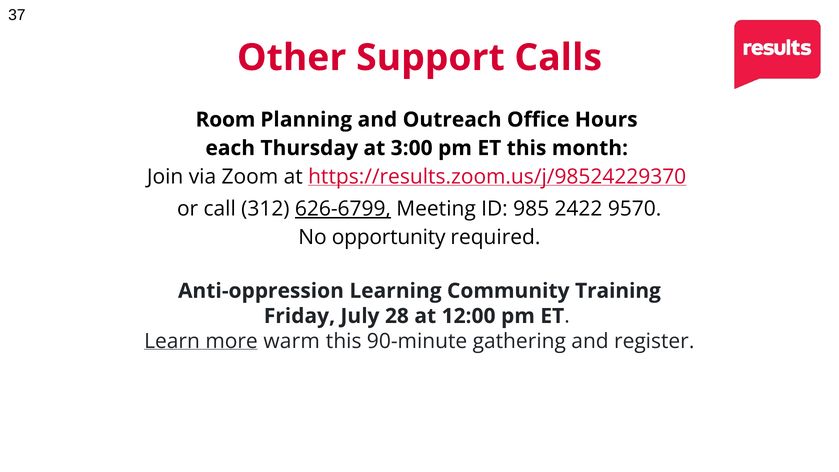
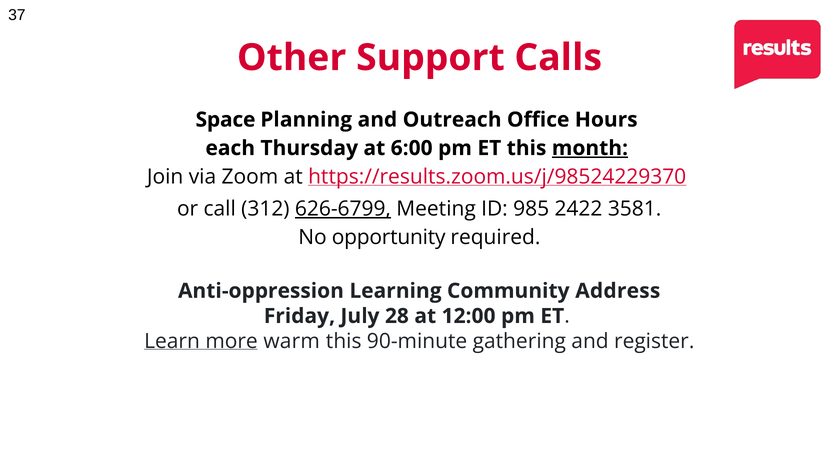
Room: Room -> Space
3:00: 3:00 -> 6:00
month underline: none -> present
9570: 9570 -> 3581
Training: Training -> Address
